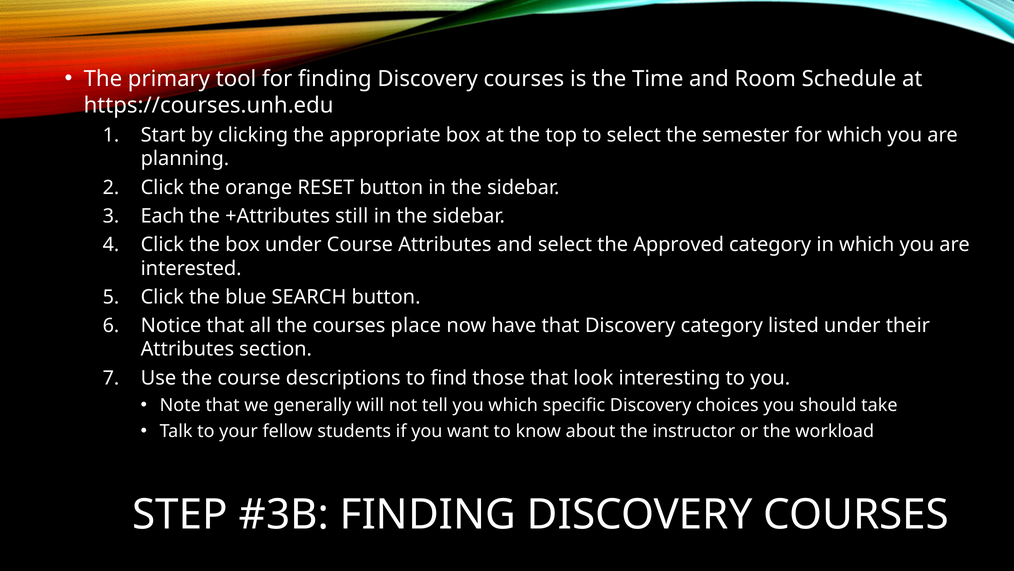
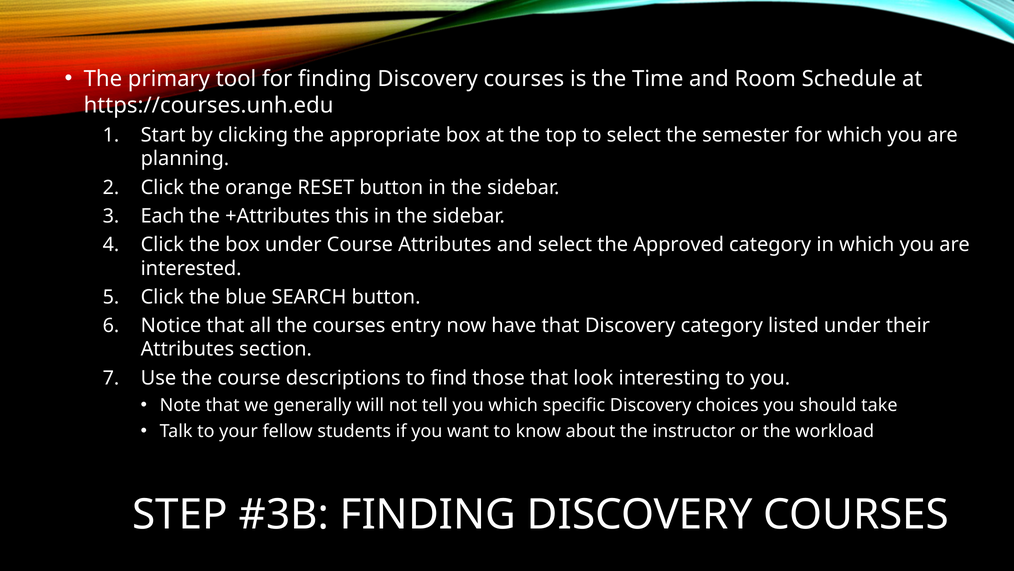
still: still -> this
place: place -> entry
